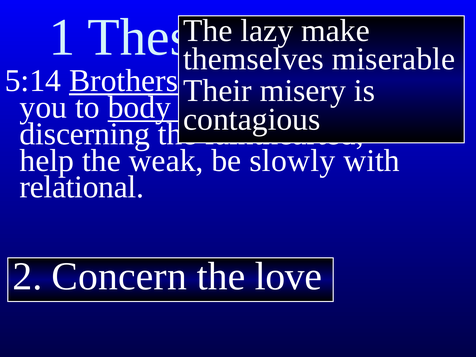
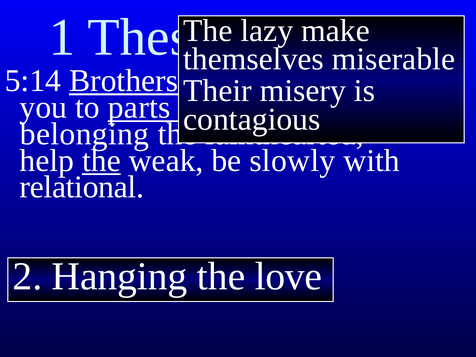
body: body -> parts
discerning: discerning -> belonging
the at (101, 161) underline: none -> present
Concern: Concern -> Hanging
